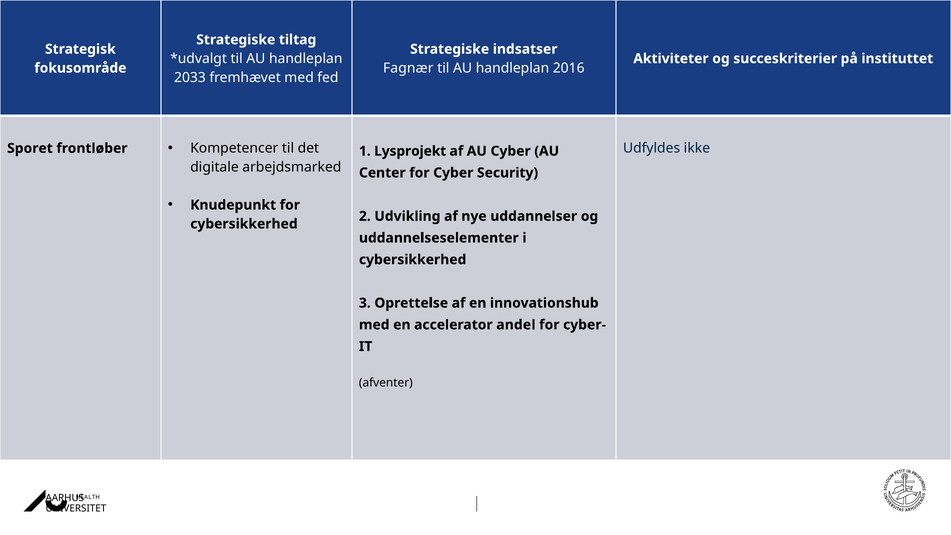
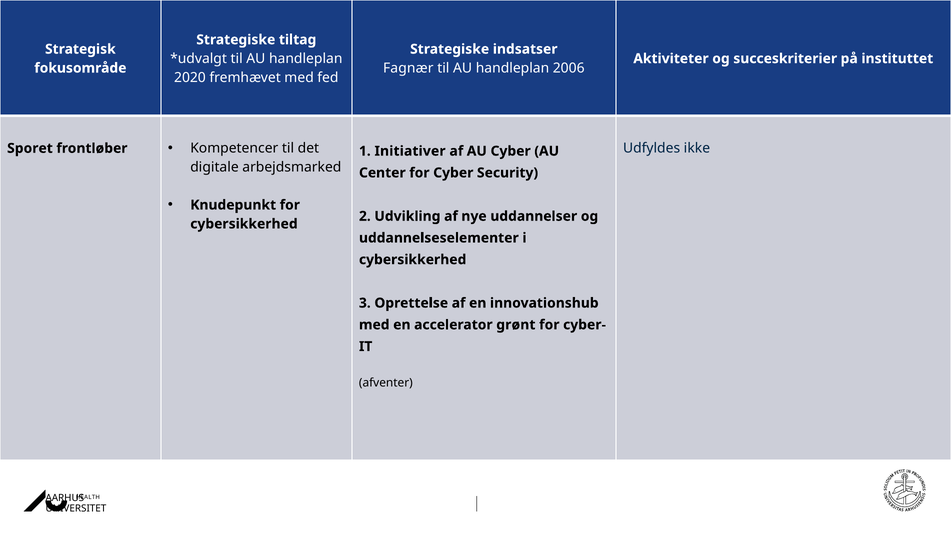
2016: 2016 -> 2006
2033: 2033 -> 2020
Lysprojekt: Lysprojekt -> Initiativer
andel: andel -> grønt
